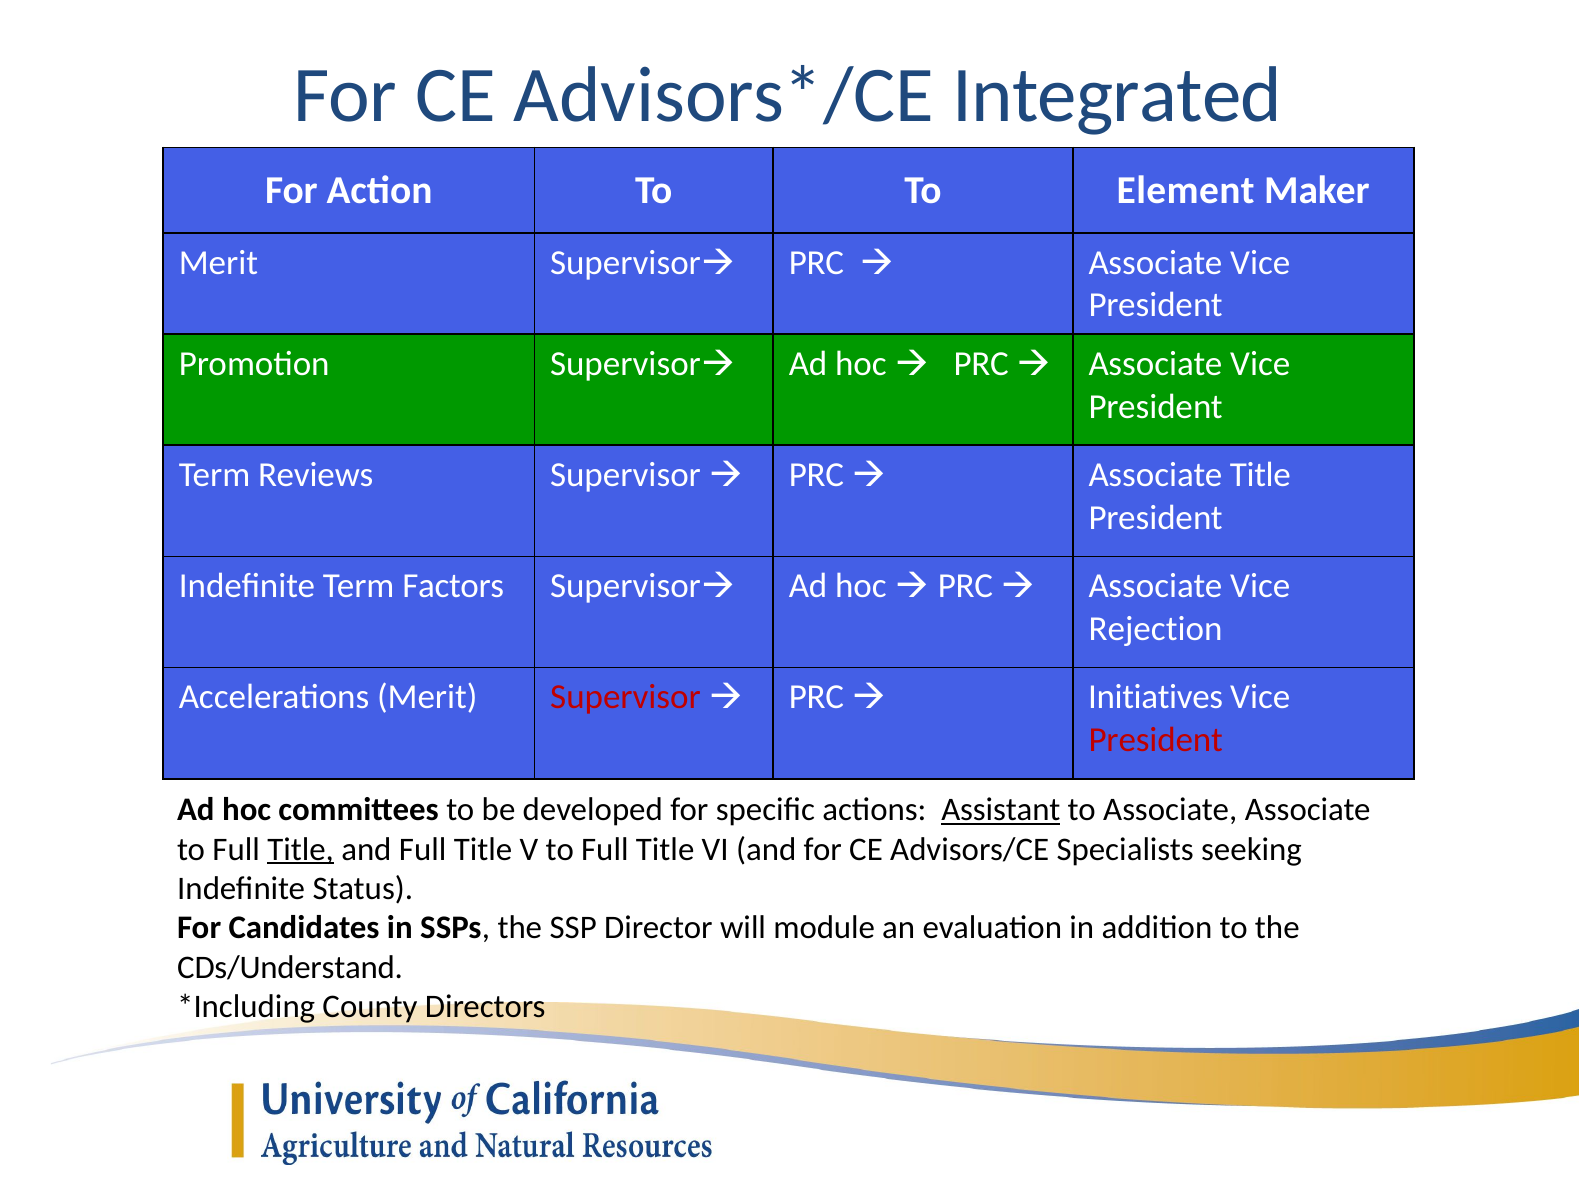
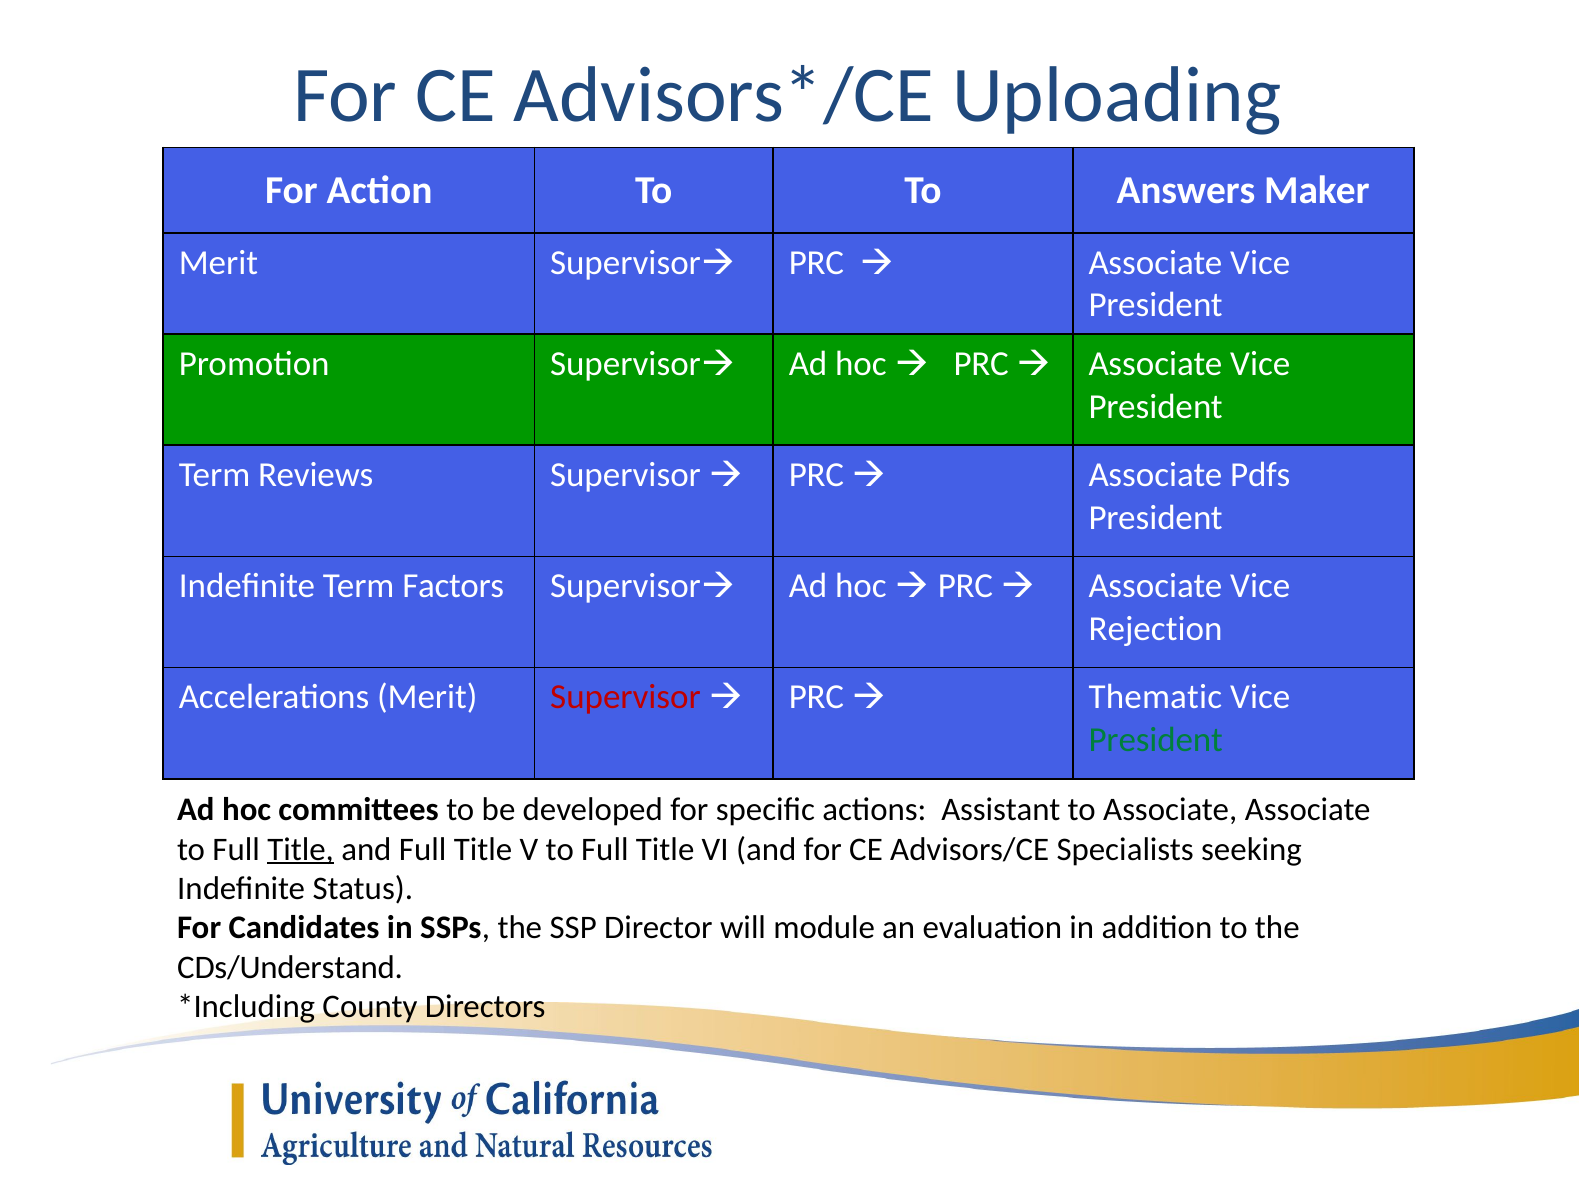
Integrated: Integrated -> Uploading
Element: Element -> Answers
Associate Title: Title -> Pdfs
Initiatives: Initiatives -> Thematic
President at (1156, 740) colour: red -> green
Assistant underline: present -> none
